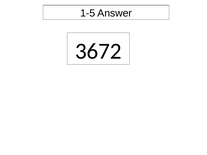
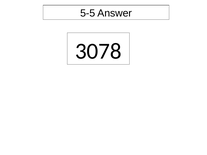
1-5: 1-5 -> 5-5
3672: 3672 -> 3078
